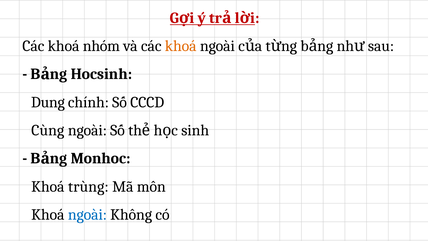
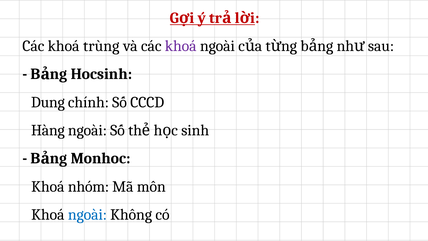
nhóm: nhóm -> trùng
khoá at (181, 46) colour: orange -> purple
Cùng: Cùng -> Hàng
trùng: trùng -> nhóm
